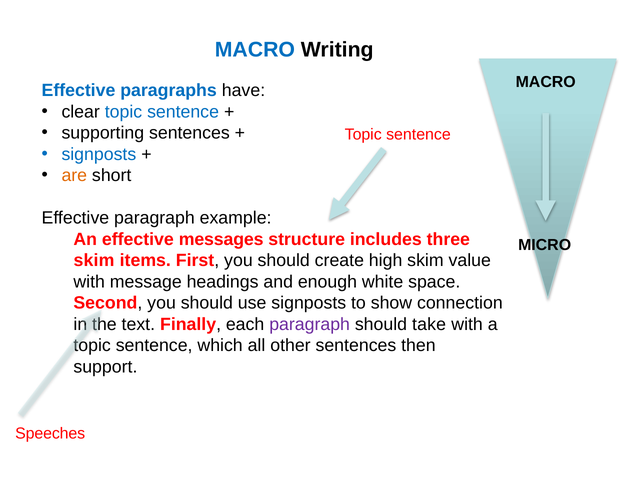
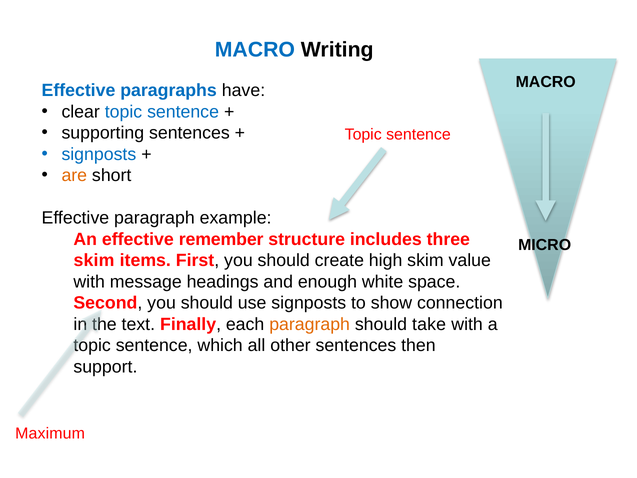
messages: messages -> remember
paragraph at (310, 324) colour: purple -> orange
Speeches: Speeches -> Maximum
